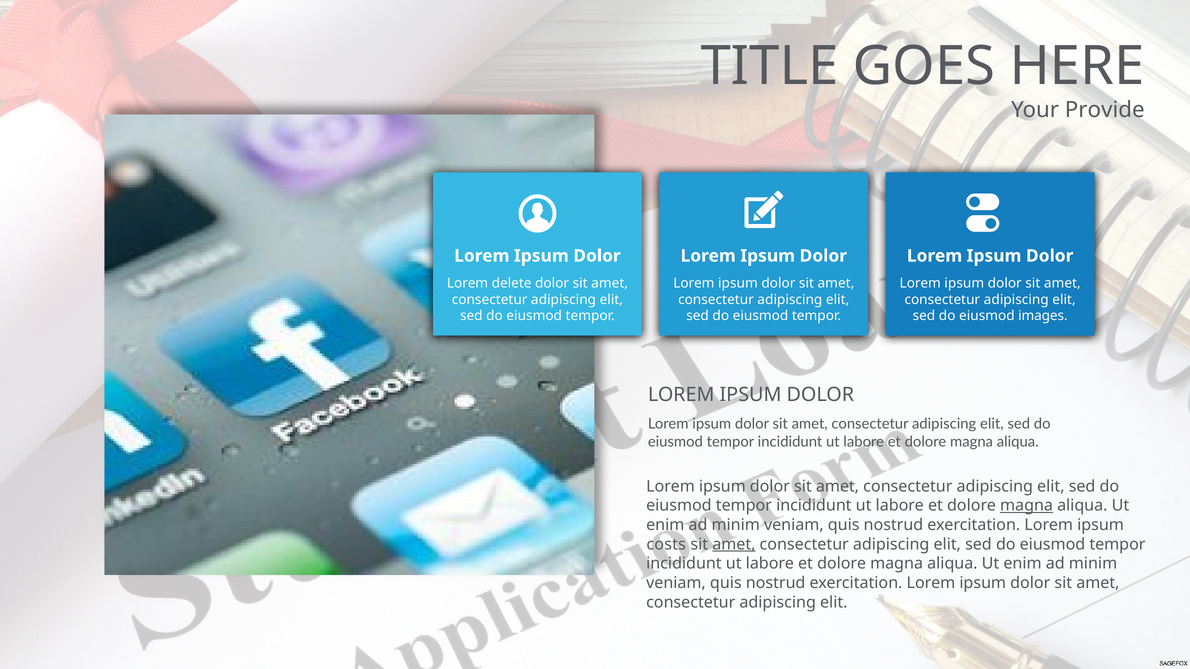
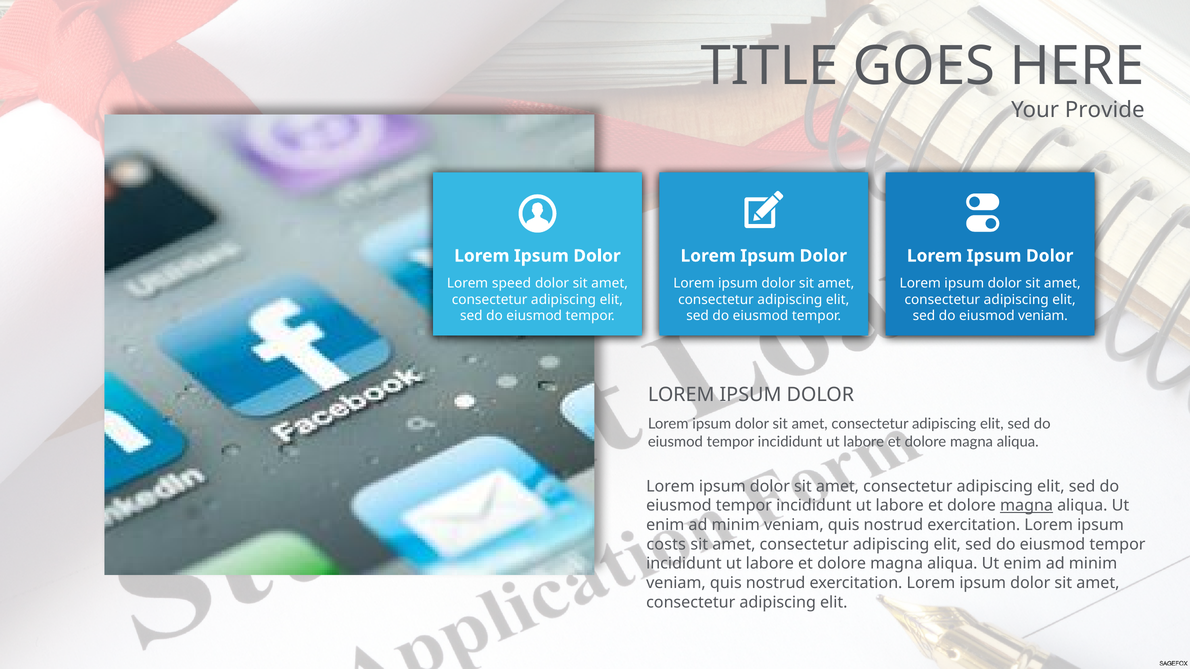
delete: delete -> speed
eiusmod images: images -> veniam
amet at (734, 545) underline: present -> none
